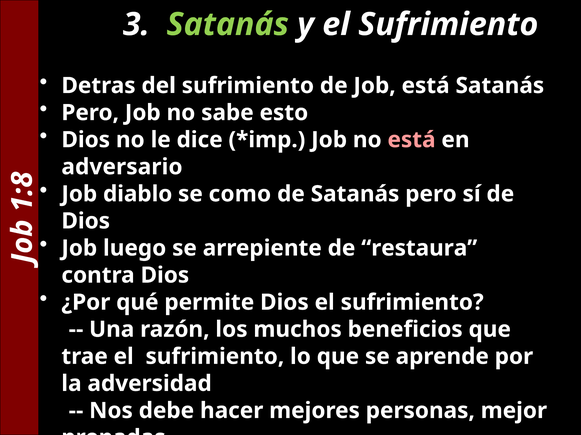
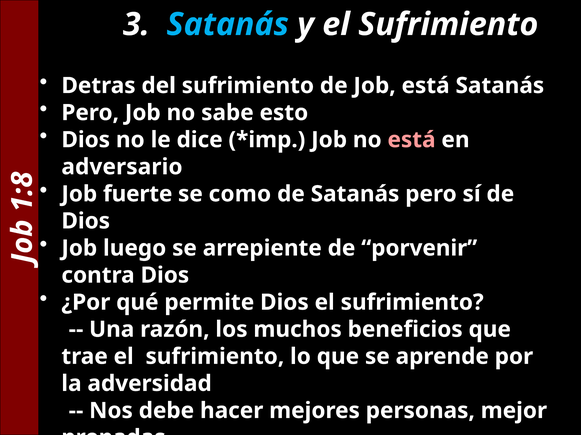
Satanás at (228, 24) colour: light green -> light blue
diablo: diablo -> fuerte
restaura: restaura -> porvenir
